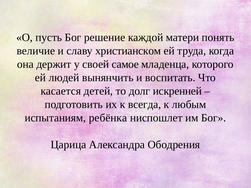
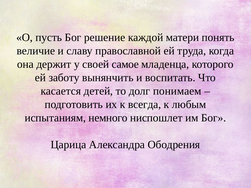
христианском: христианском -> православной
людей: людей -> заботу
искренней: искренней -> понимаем
ребёнка: ребёнка -> немного
